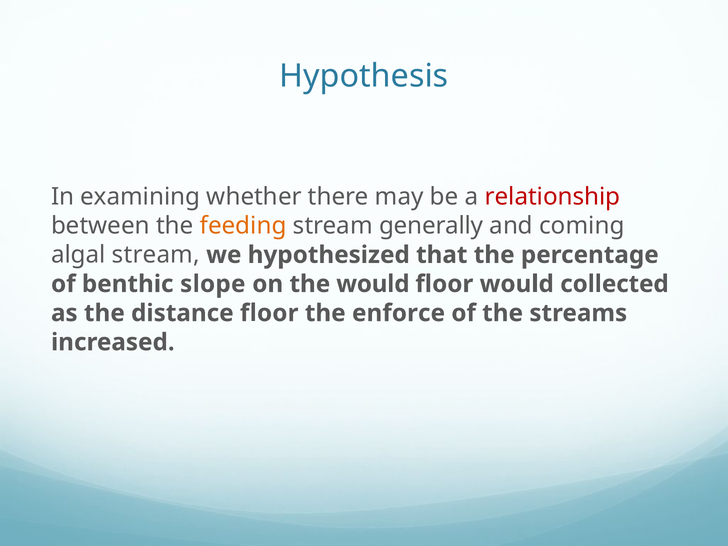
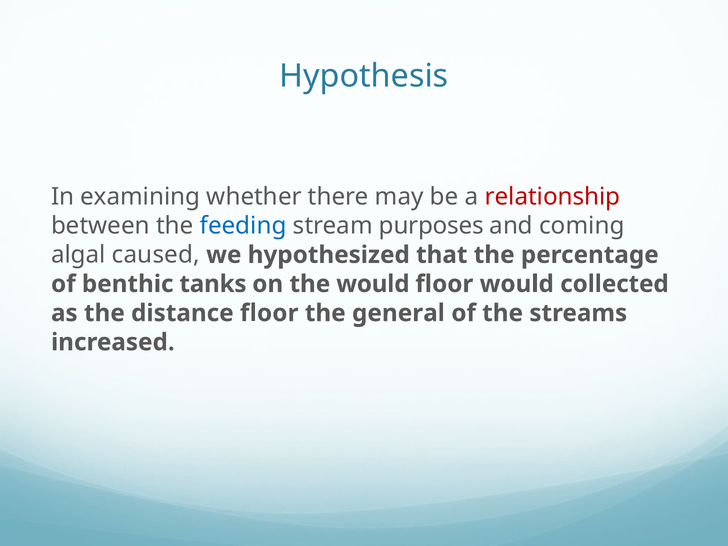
feeding colour: orange -> blue
generally: generally -> purposes
algal stream: stream -> caused
slope: slope -> tanks
enforce: enforce -> general
